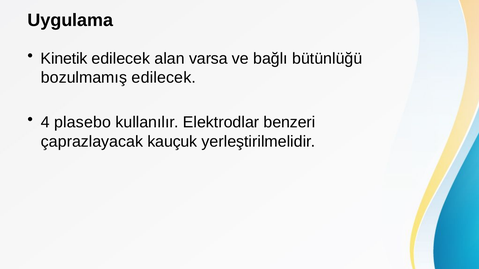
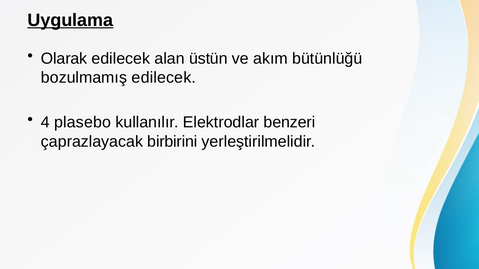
Uygulama underline: none -> present
Kinetik: Kinetik -> Olarak
varsa: varsa -> üstün
bağlı: bağlı -> akım
kauçuk: kauçuk -> birbirini
